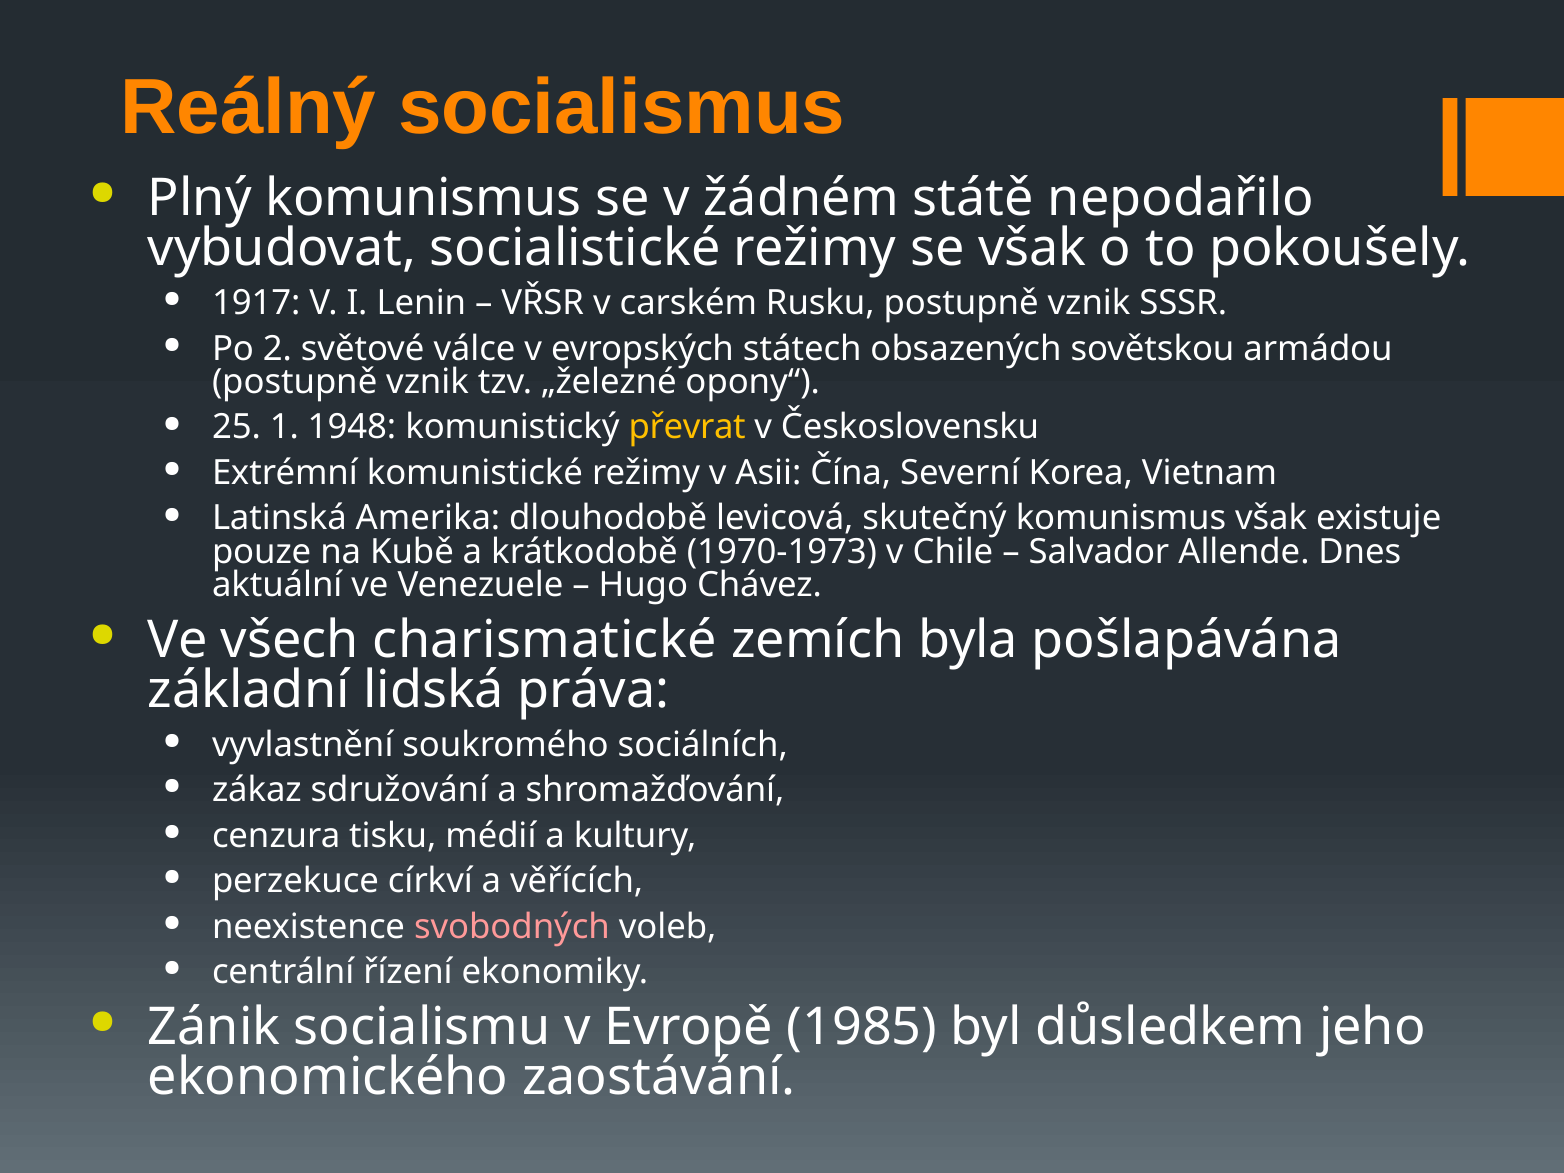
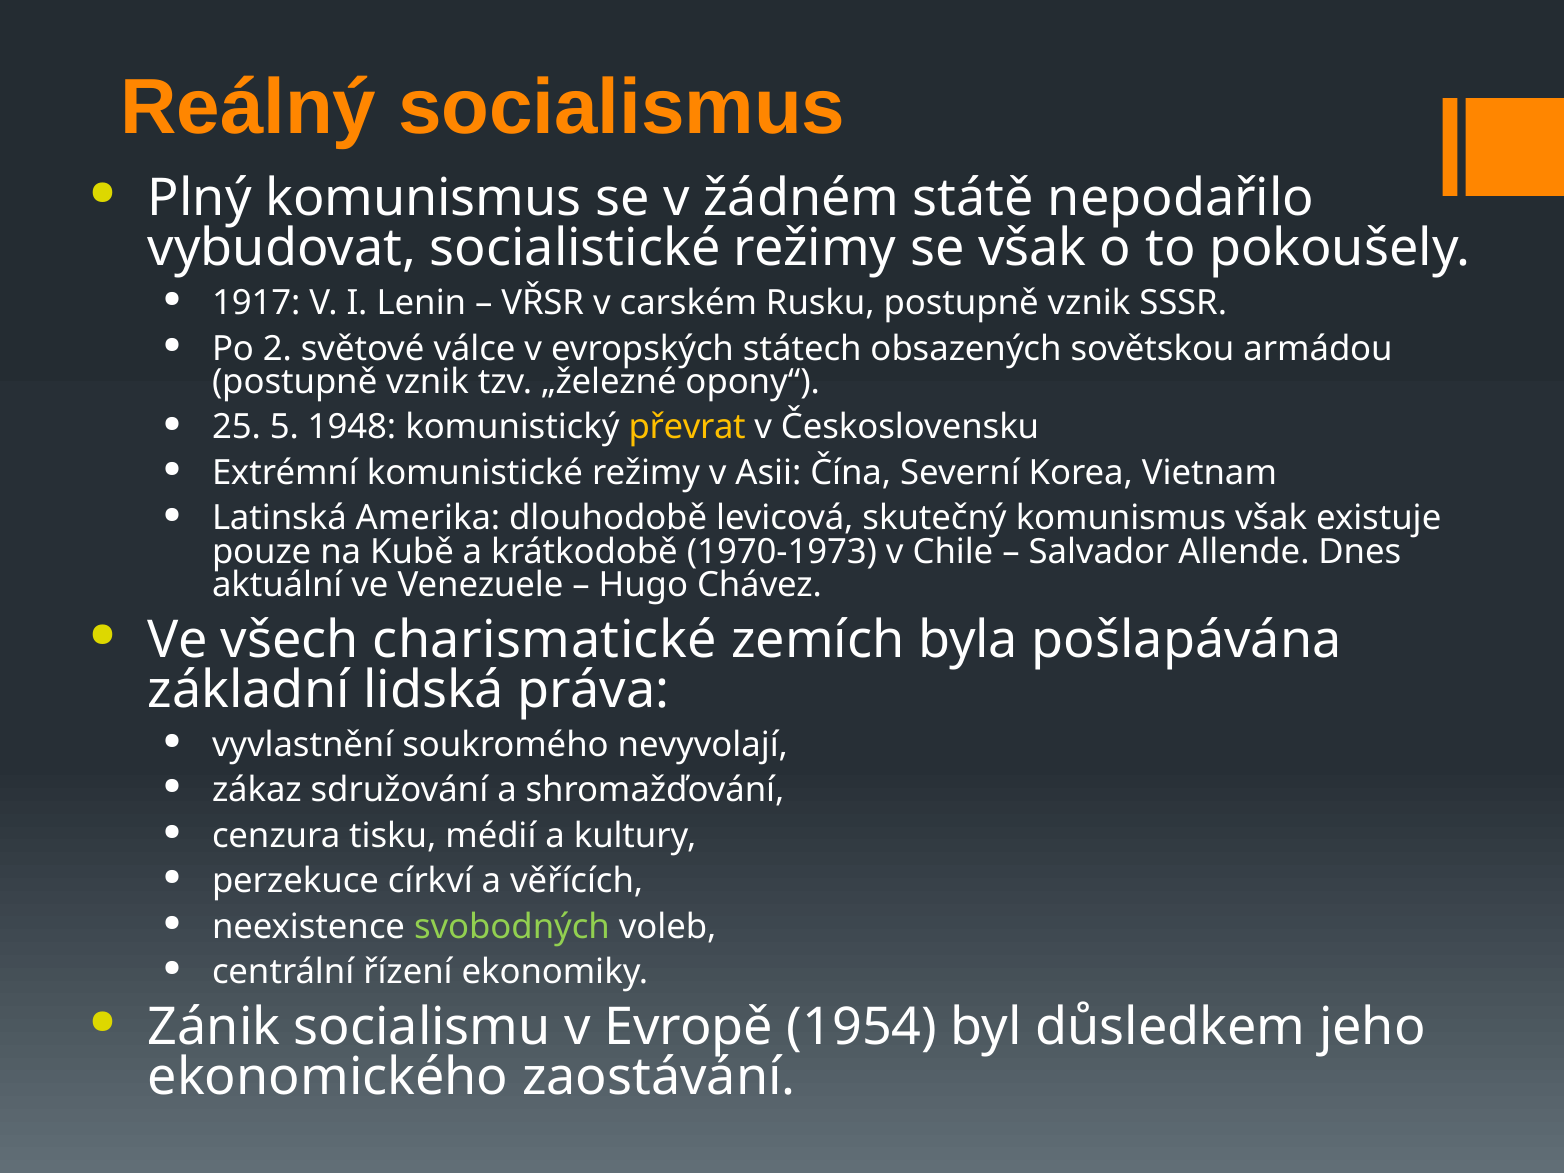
1: 1 -> 5
sociálních: sociálních -> nevyvolají
svobodných colour: pink -> light green
1985: 1985 -> 1954
